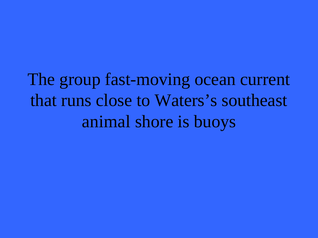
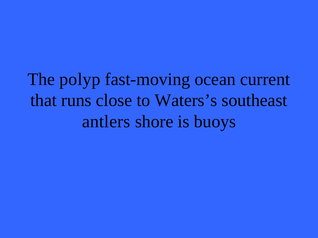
group: group -> polyp
animal: animal -> antlers
